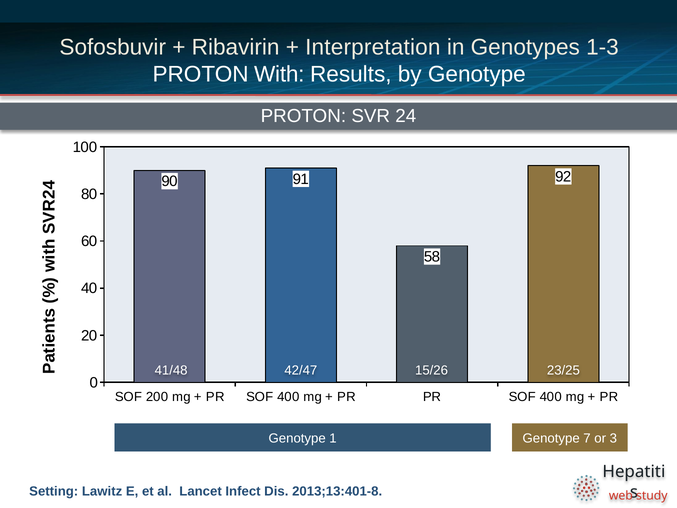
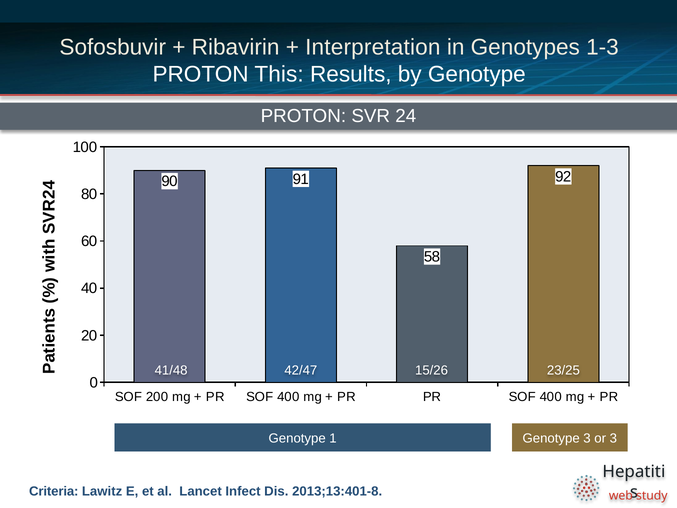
With: With -> This
Genotype 7: 7 -> 3
Setting: Setting -> Criteria
